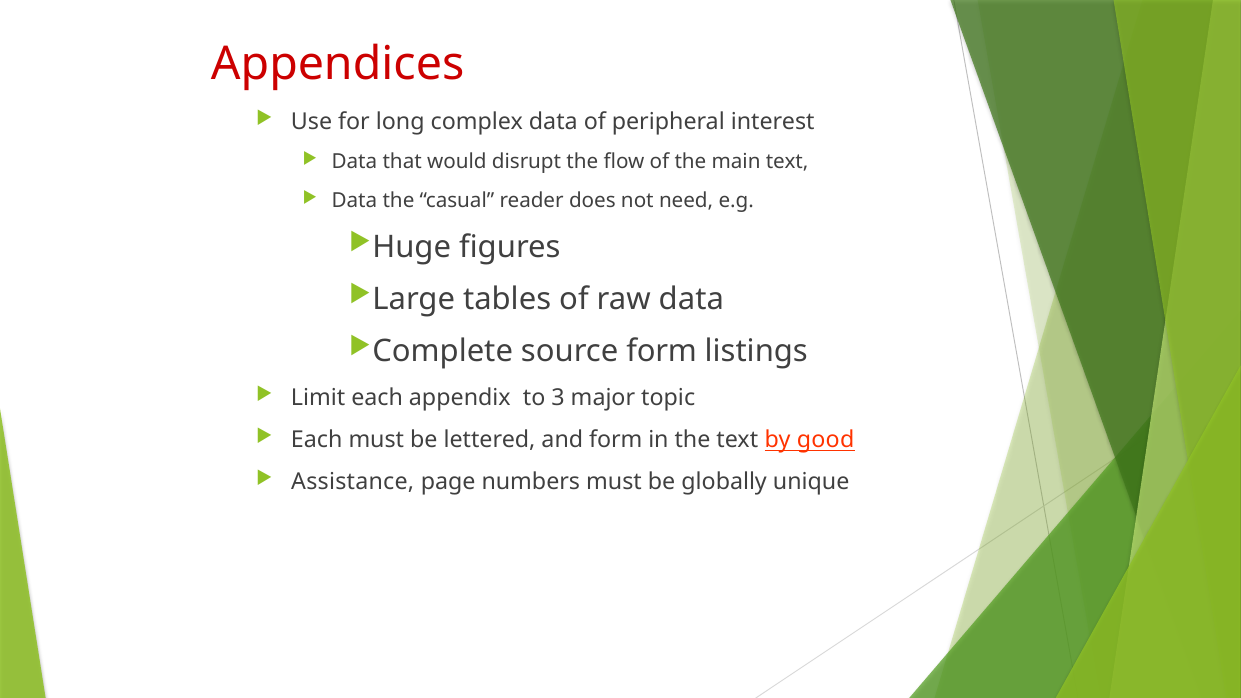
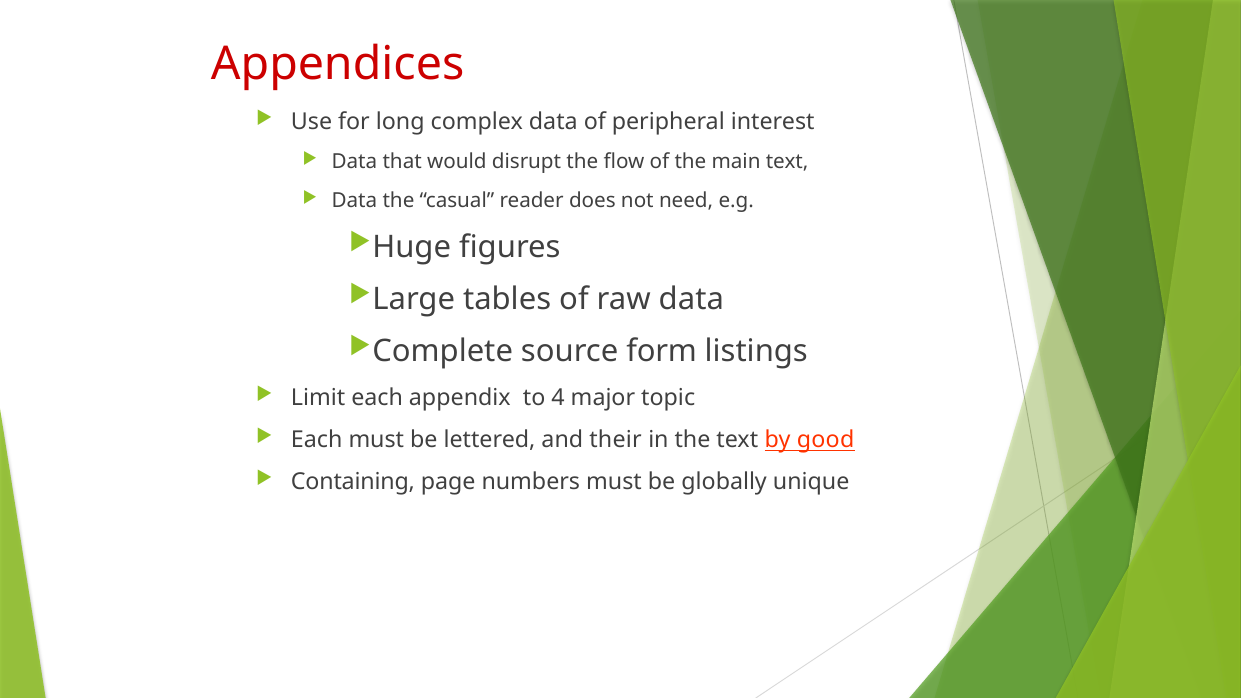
3: 3 -> 4
and form: form -> their
Assistance: Assistance -> Containing
